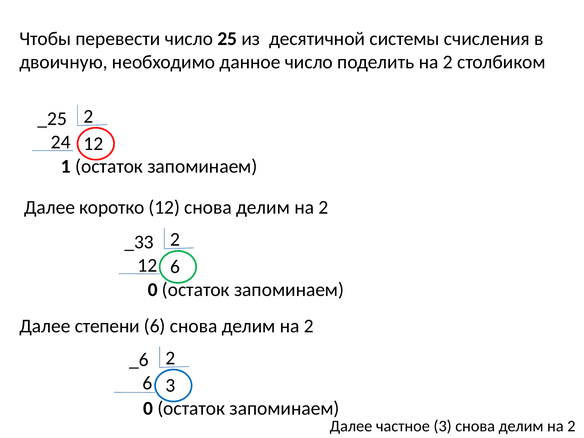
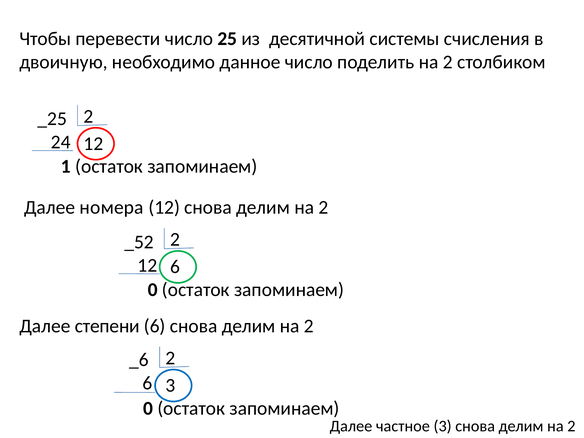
коротко: коротко -> номера
_33: _33 -> _52
